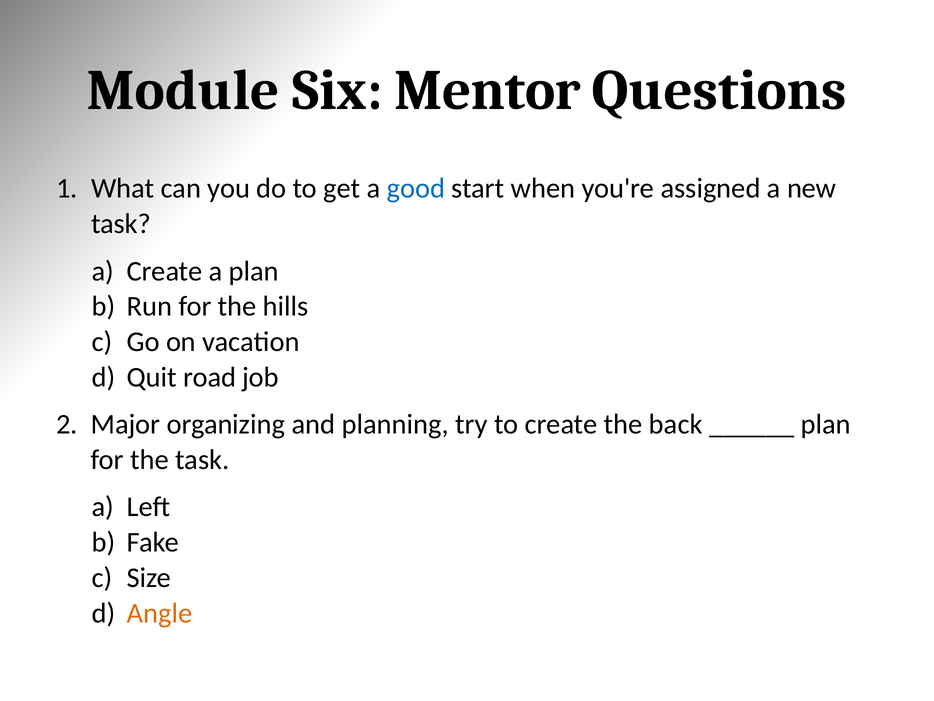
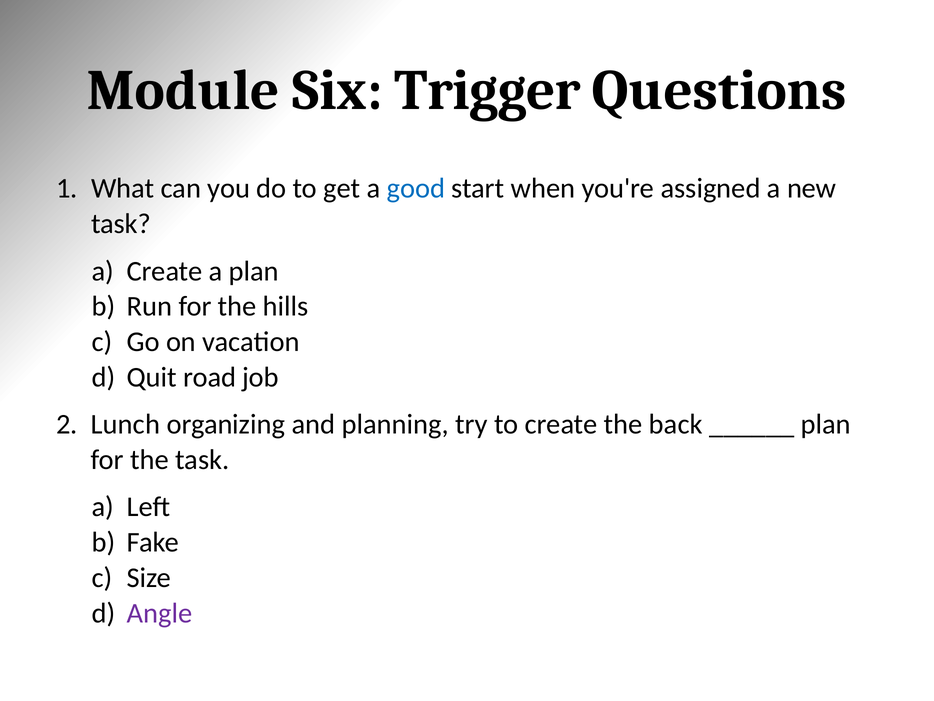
Mentor: Mentor -> Trigger
Major: Major -> Lunch
Angle colour: orange -> purple
